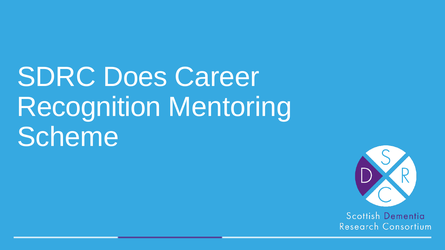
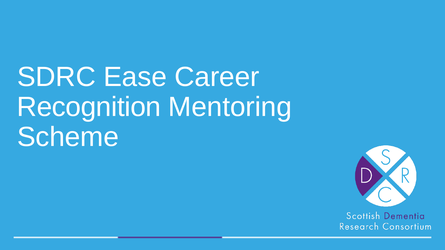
Does: Does -> Ease
